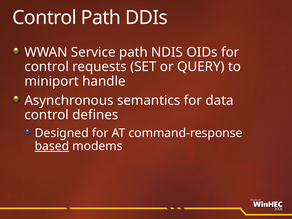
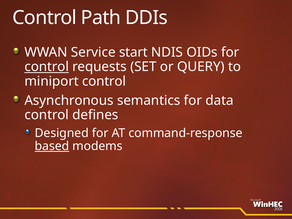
Service path: path -> start
control at (47, 67) underline: none -> present
miniport handle: handle -> control
